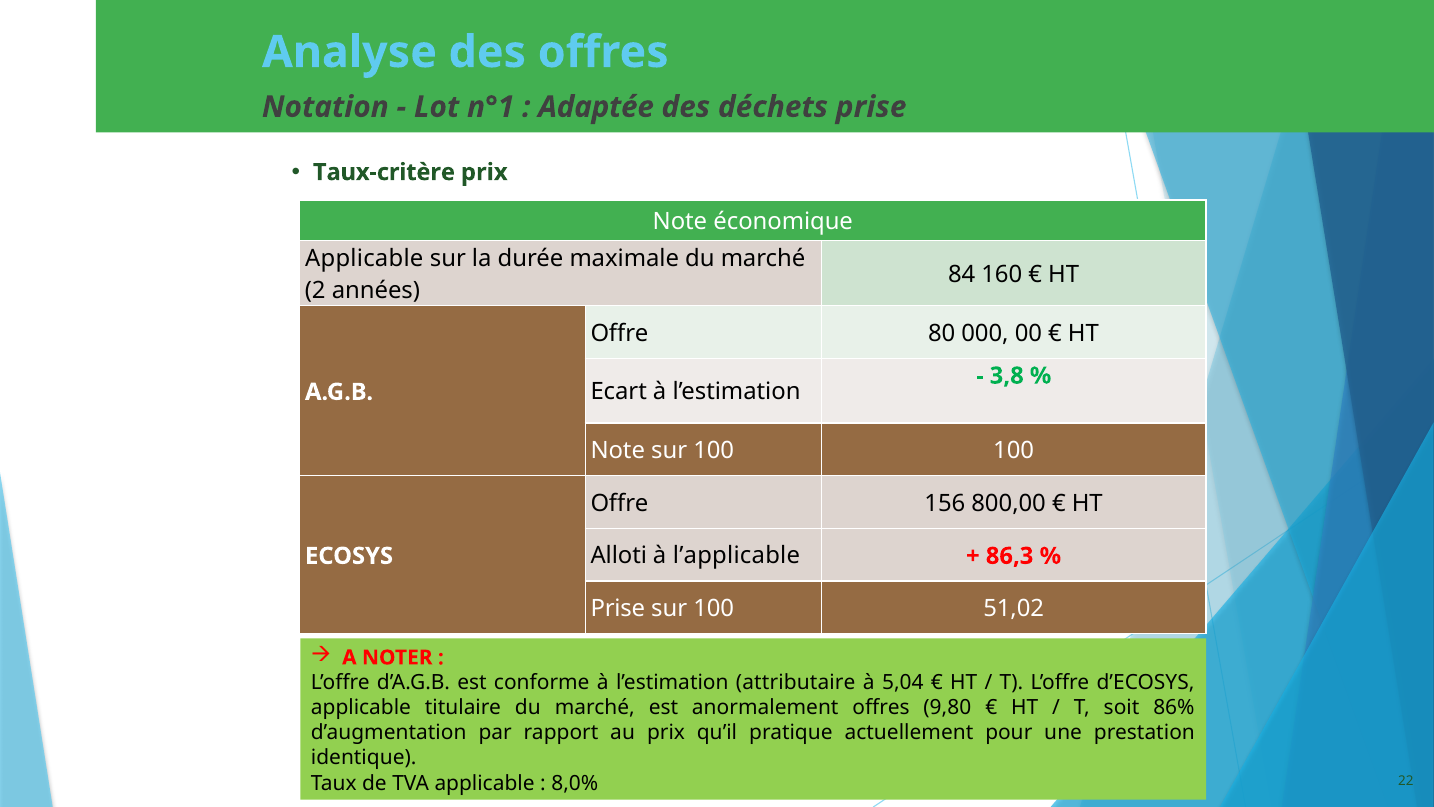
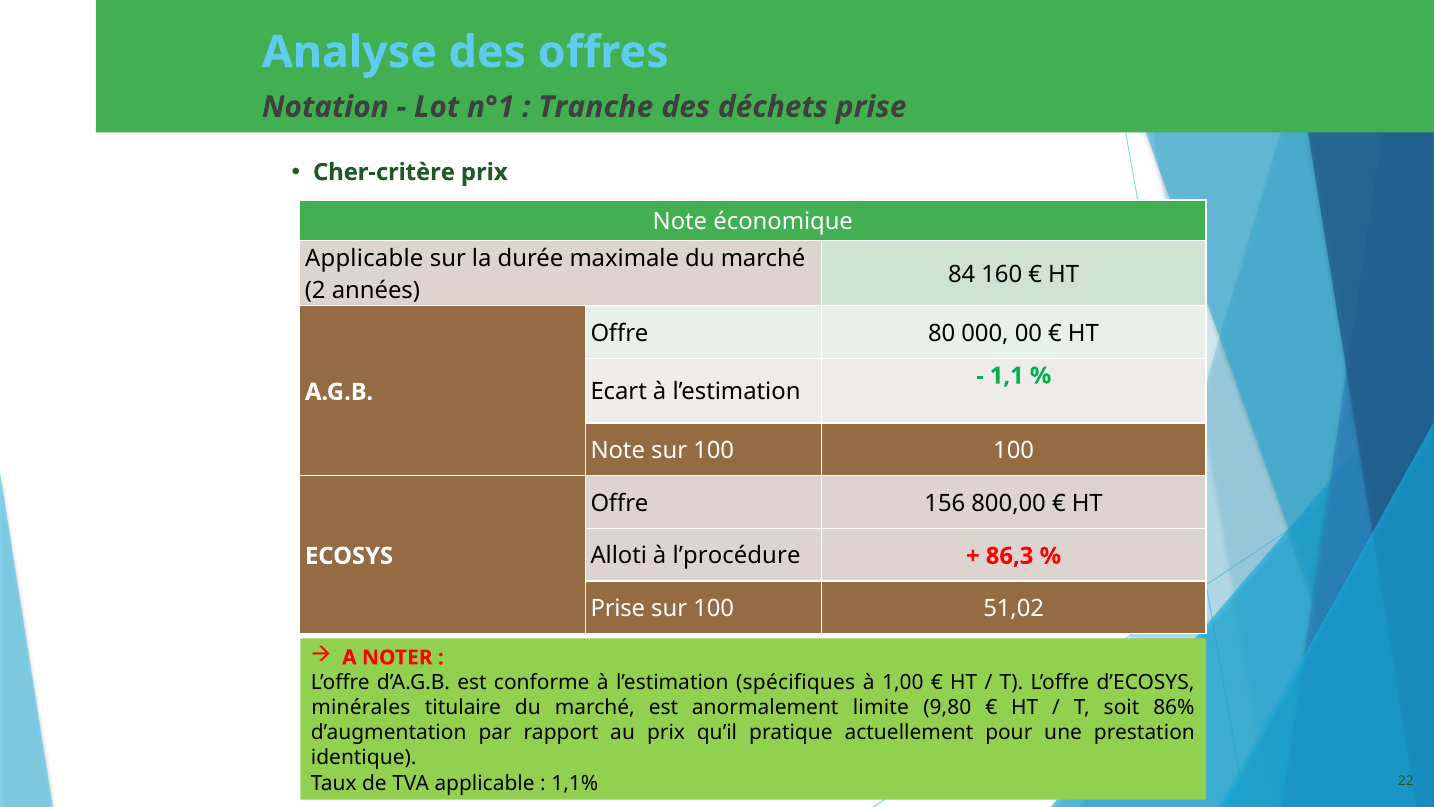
Adaptée: Adaptée -> Tranche
Taux-critère: Taux-critère -> Cher-critère
3,8: 3,8 -> 1,1
l’applicable: l’applicable -> l’procédure
attributaire: attributaire -> spécifiques
5,04: 5,04 -> 1,00
applicable at (361, 707): applicable -> minérales
anormalement offres: offres -> limite
8,0%: 8,0% -> 1,1%
